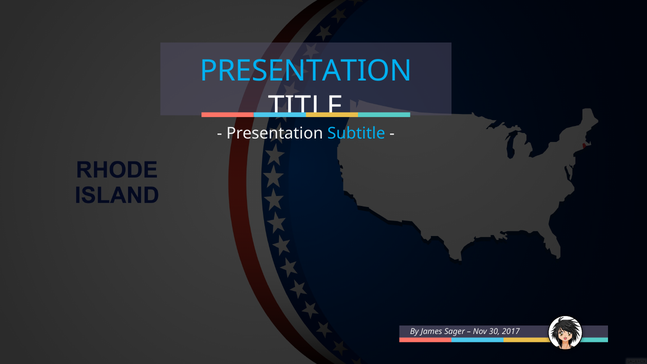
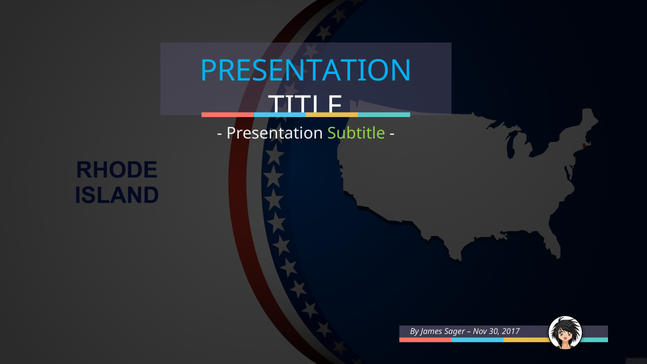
Subtitle colour: light blue -> light green
